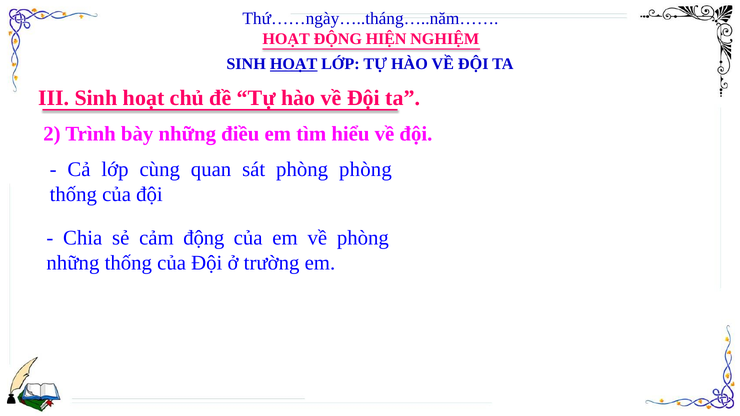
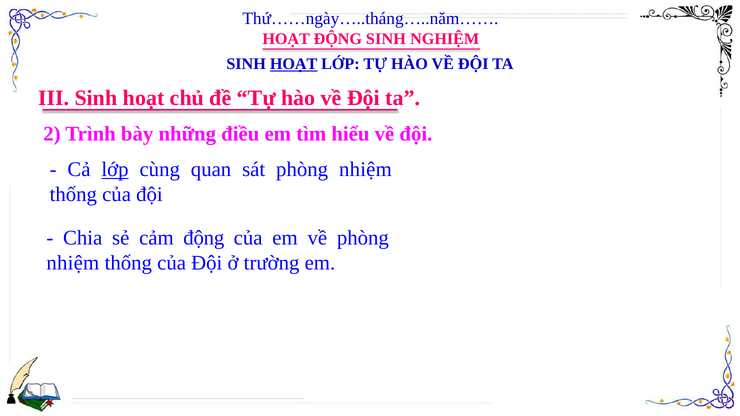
ĐỘNG HIỆN: HIỆN -> SINH
lớp at (115, 170) underline: none -> present
sát phòng phòng: phòng -> nhiệm
những at (73, 263): những -> nhiệm
